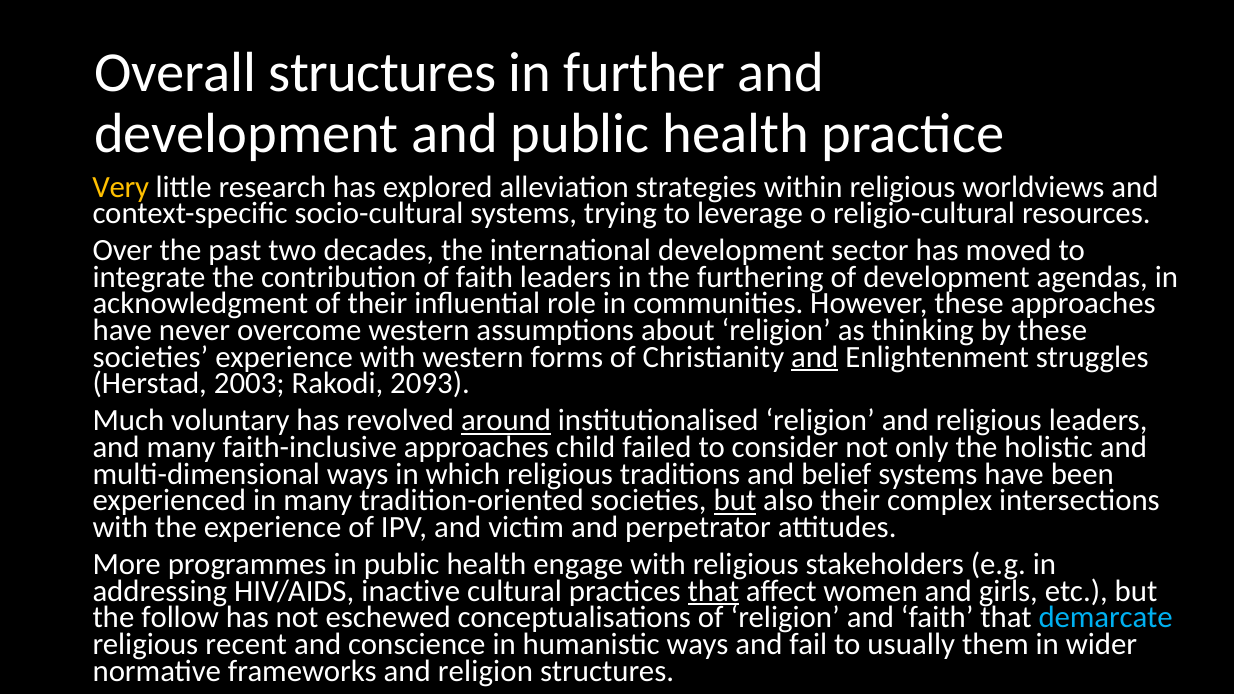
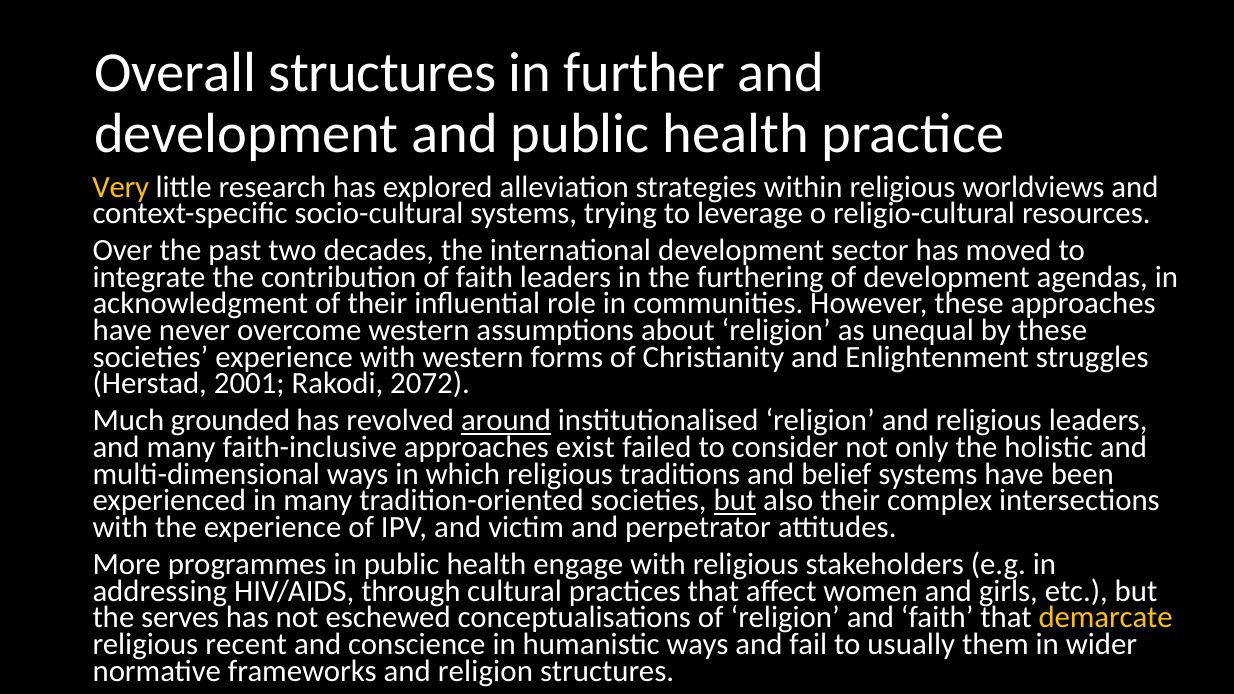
thinking: thinking -> unequal
and at (815, 357) underline: present -> none
2003: 2003 -> 2001
2093: 2093 -> 2072
voluntary: voluntary -> grounded
child: child -> exist
inactive: inactive -> through
that at (713, 591) underline: present -> none
follow: follow -> serves
demarcate colour: light blue -> yellow
